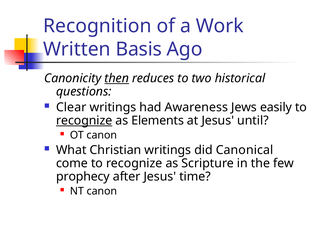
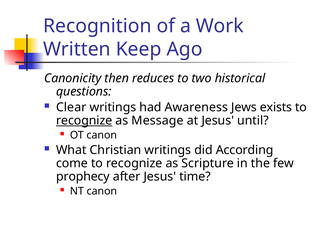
Basis: Basis -> Keep
then underline: present -> none
easily: easily -> exists
Elements: Elements -> Message
Canonical: Canonical -> According
